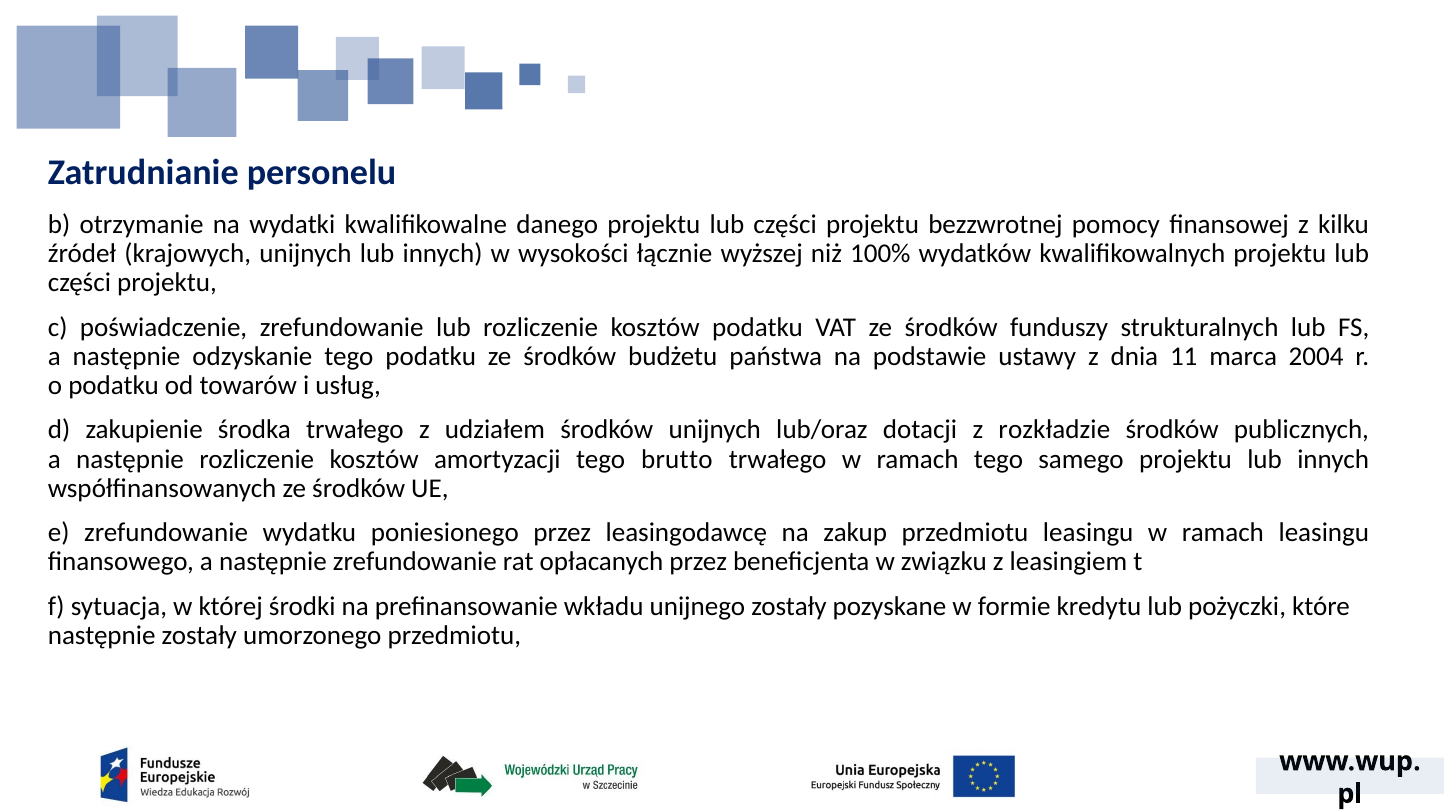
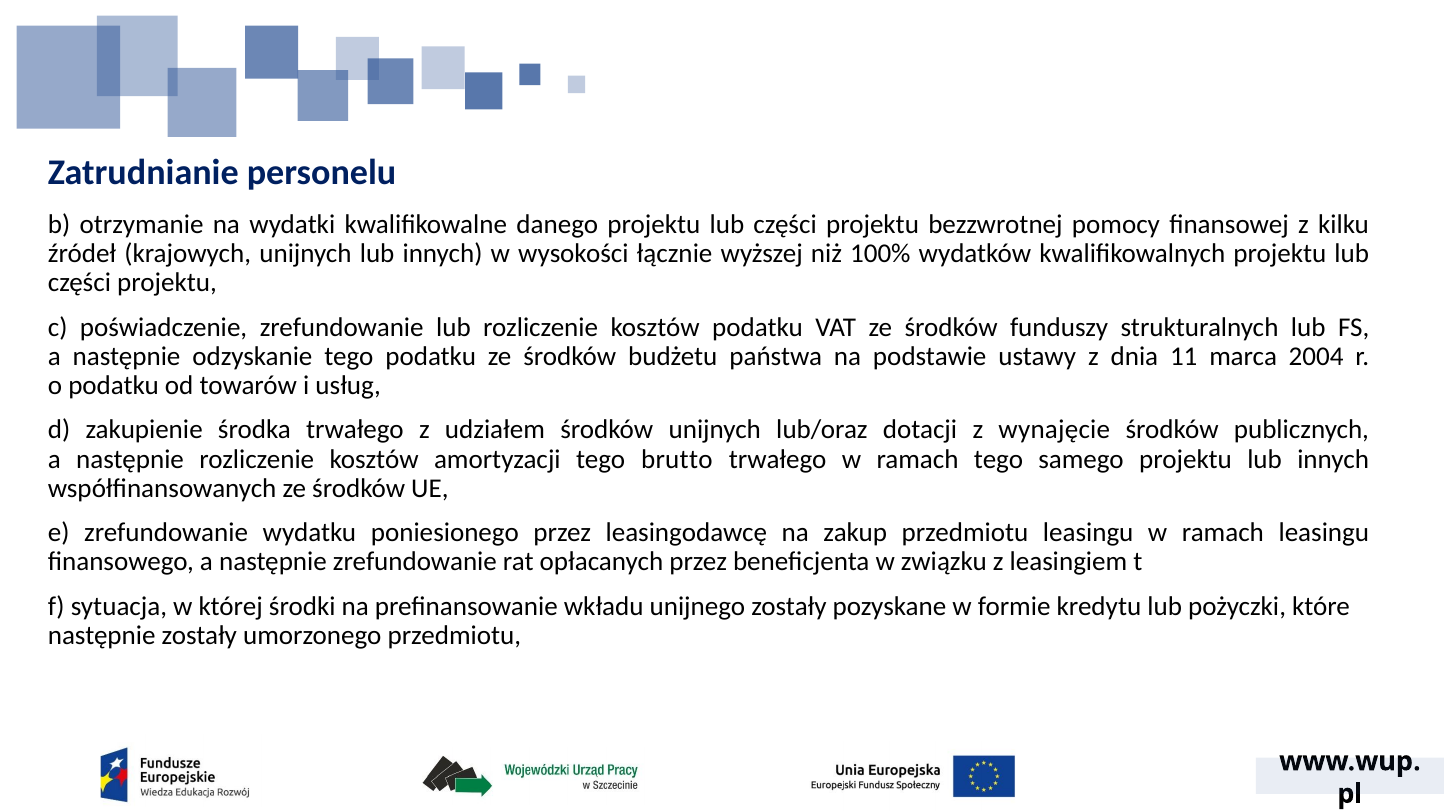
rozkładzie: rozkładzie -> wynajęcie
